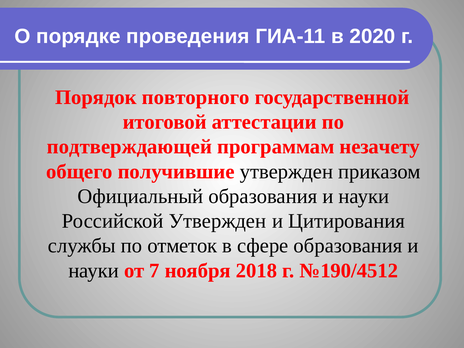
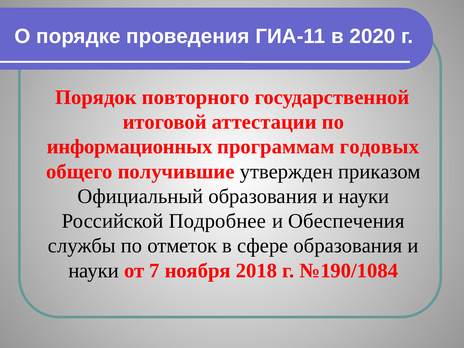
подтверждающей: подтверждающей -> информационных
незачету: незачету -> годовых
Российской Утвержден: Утвержден -> Подробнее
Цитирования: Цитирования -> Обеспечения
№190/4512: №190/4512 -> №190/1084
